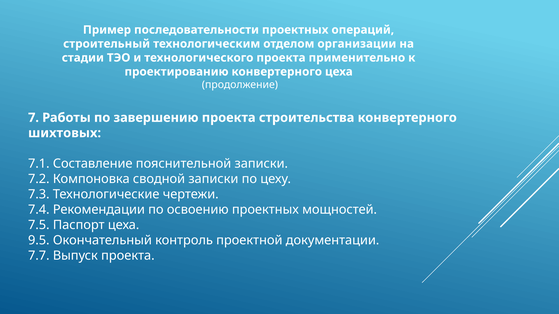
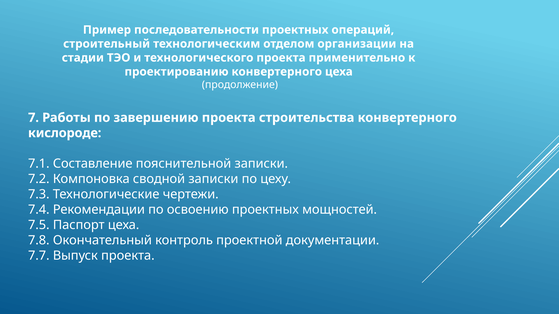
шихтовых: шихтовых -> кислороде
9.5: 9.5 -> 7.8
